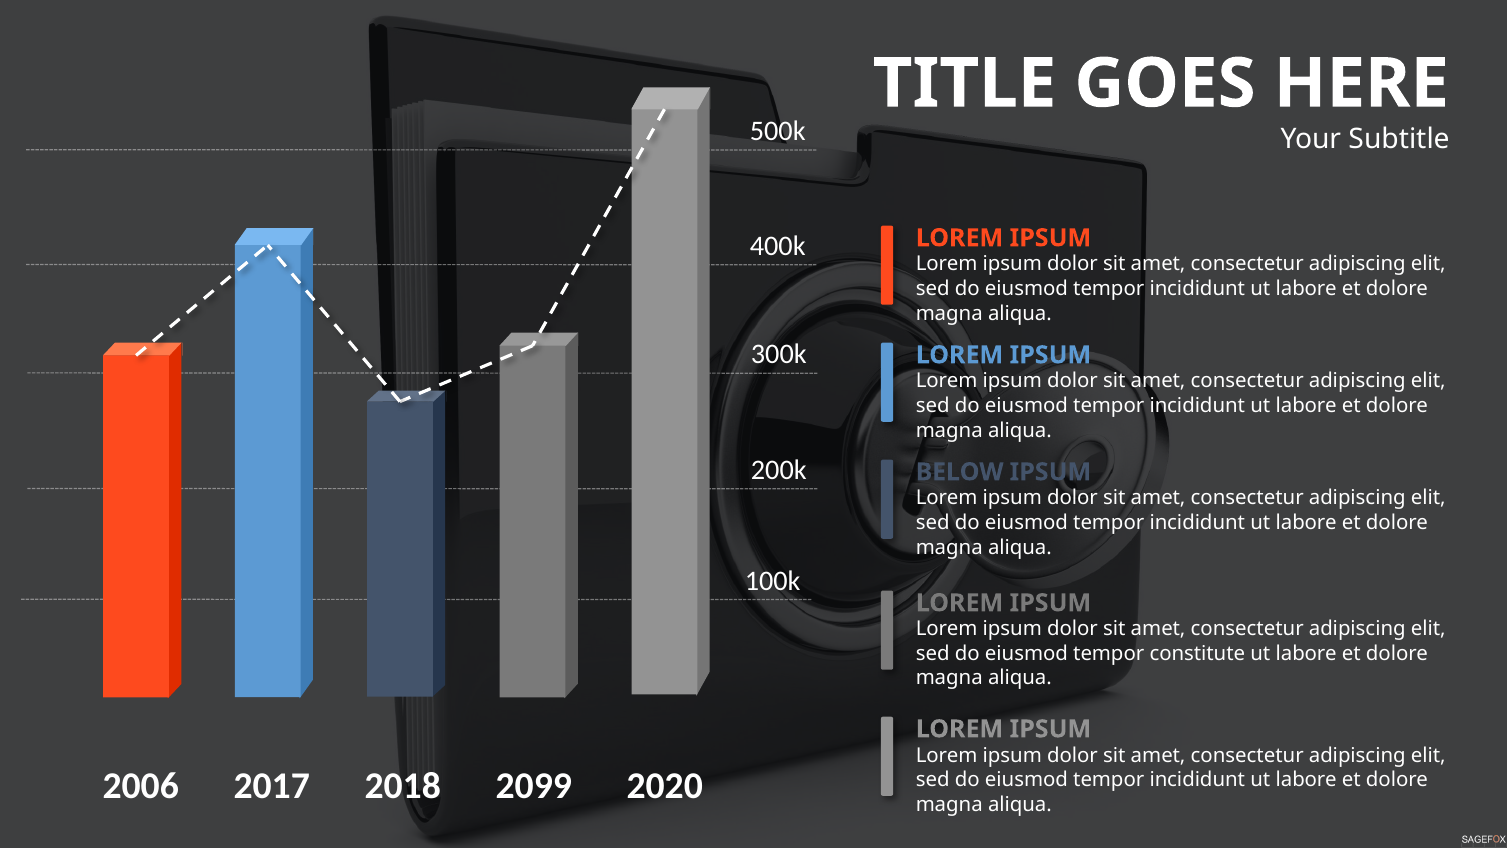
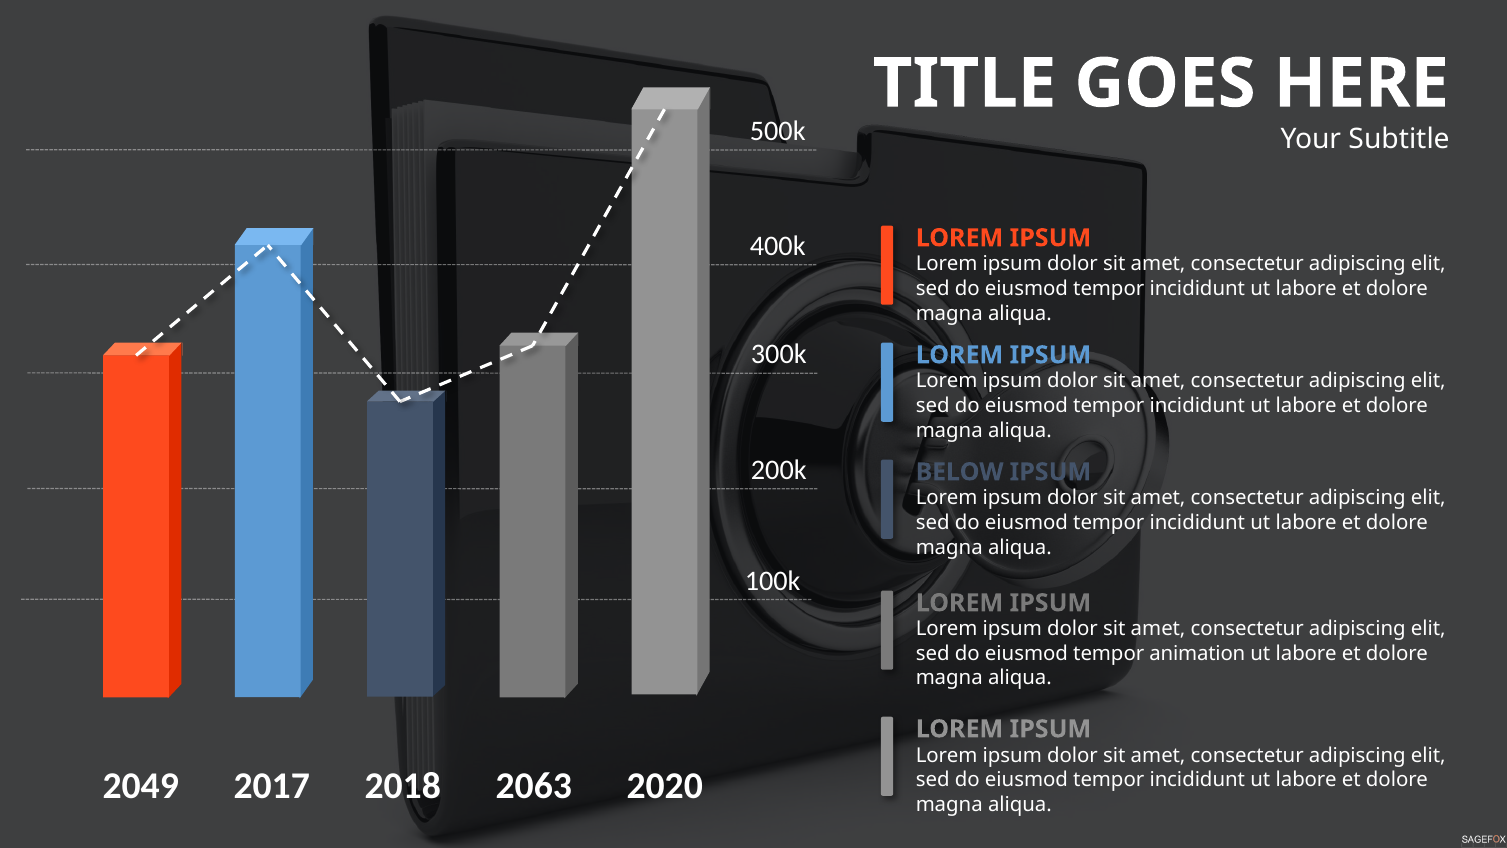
constitute: constitute -> animation
2006: 2006 -> 2049
2099: 2099 -> 2063
